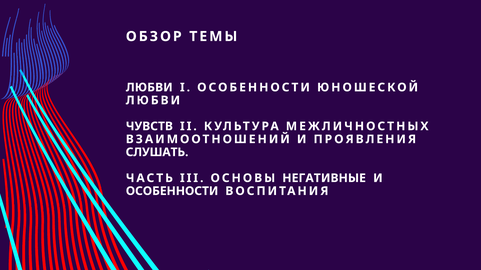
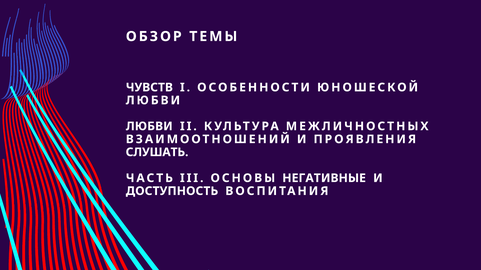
ЛЮБВИ at (149, 88): ЛЮБВИ -> ЧУВСТВ
ЧУВСТВ at (149, 127): ЧУВСТВ -> ЛЮБВИ
ОСОБЕННОСТИ at (172, 191): ОСОБЕННОСТИ -> ДОСТУПНОСТЬ
